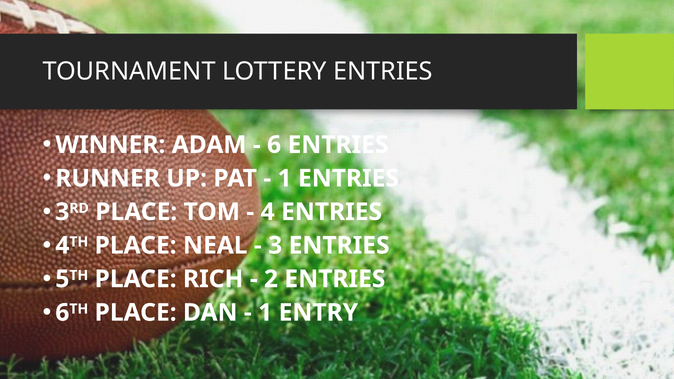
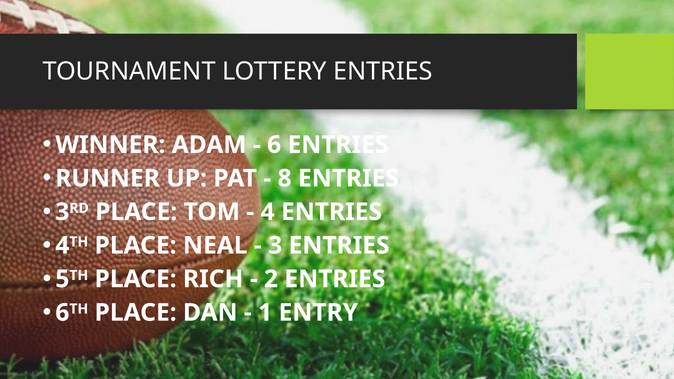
1 at (285, 178): 1 -> 8
